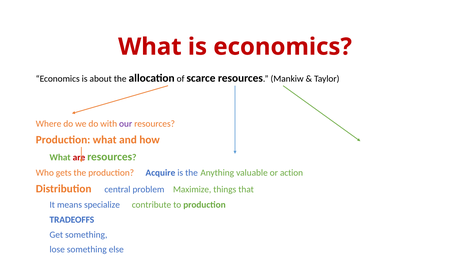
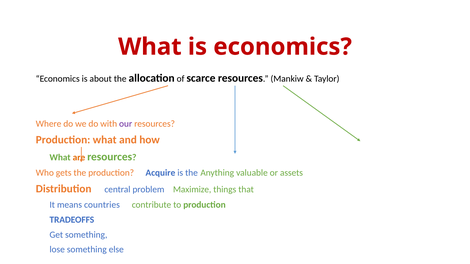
are colour: red -> orange
action: action -> assets
specialize: specialize -> countries
